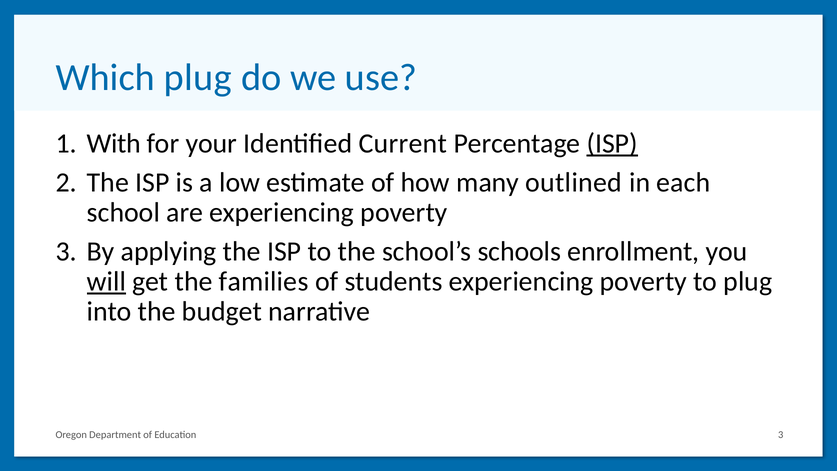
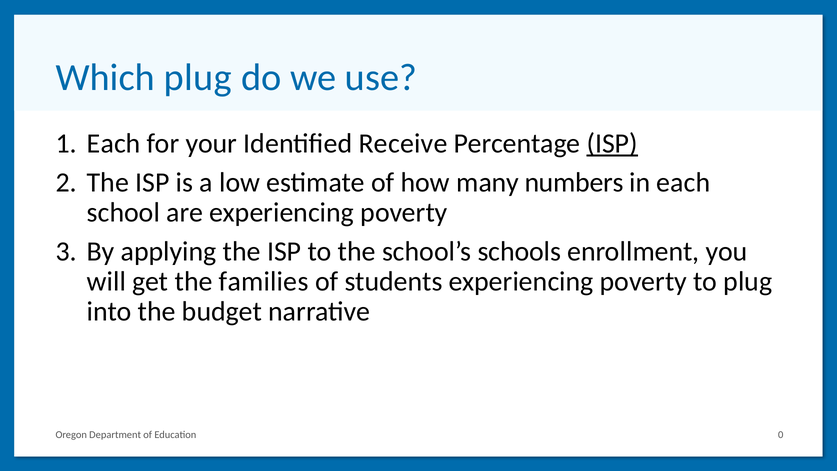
With at (114, 143): With -> Each
Current: Current -> Receive
outlined: outlined -> numbers
will underline: present -> none
Education 3: 3 -> 0
